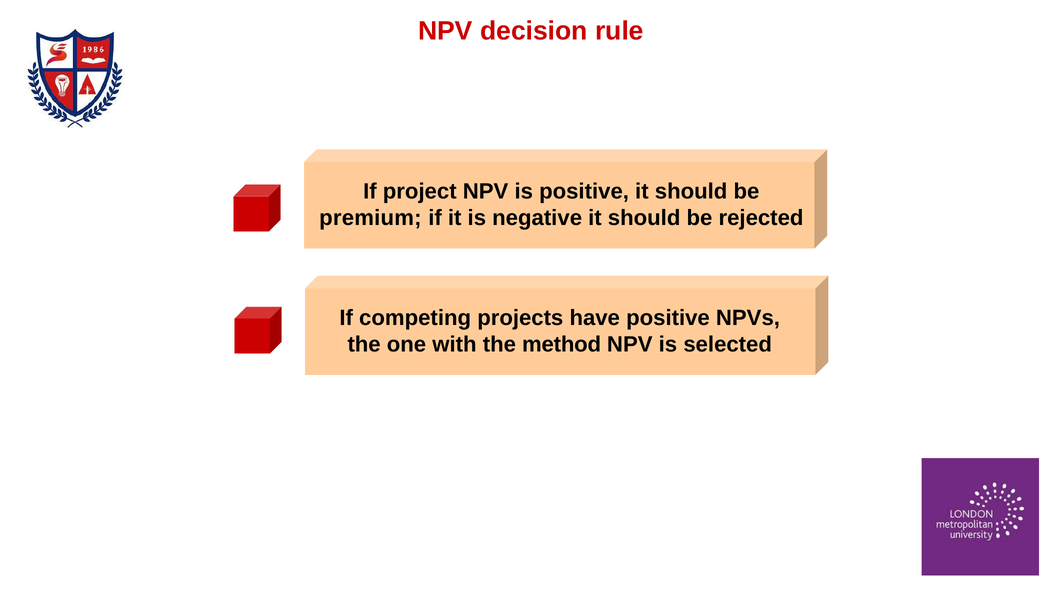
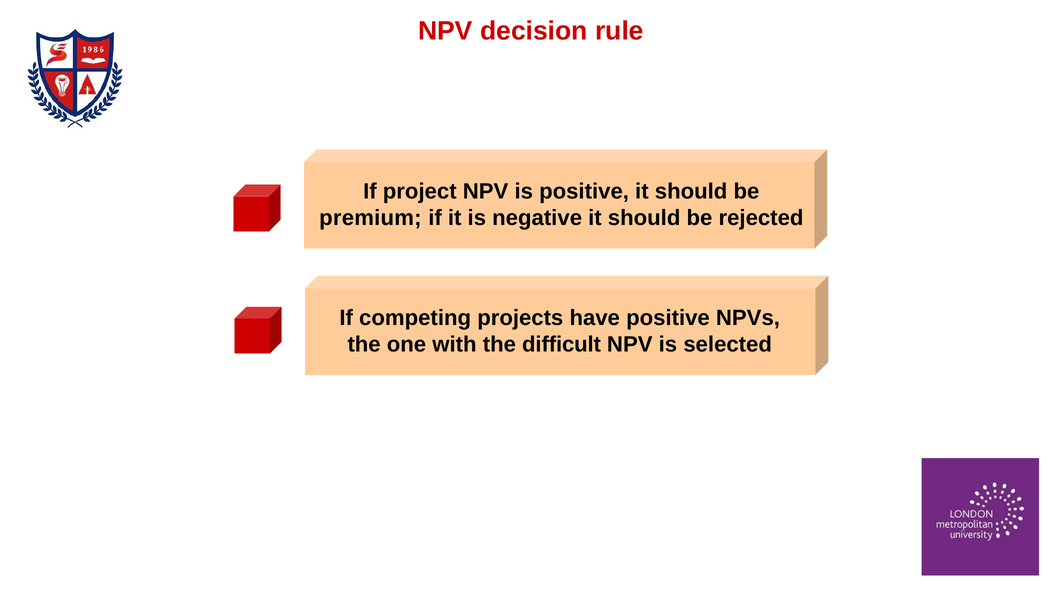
method: method -> difficult
